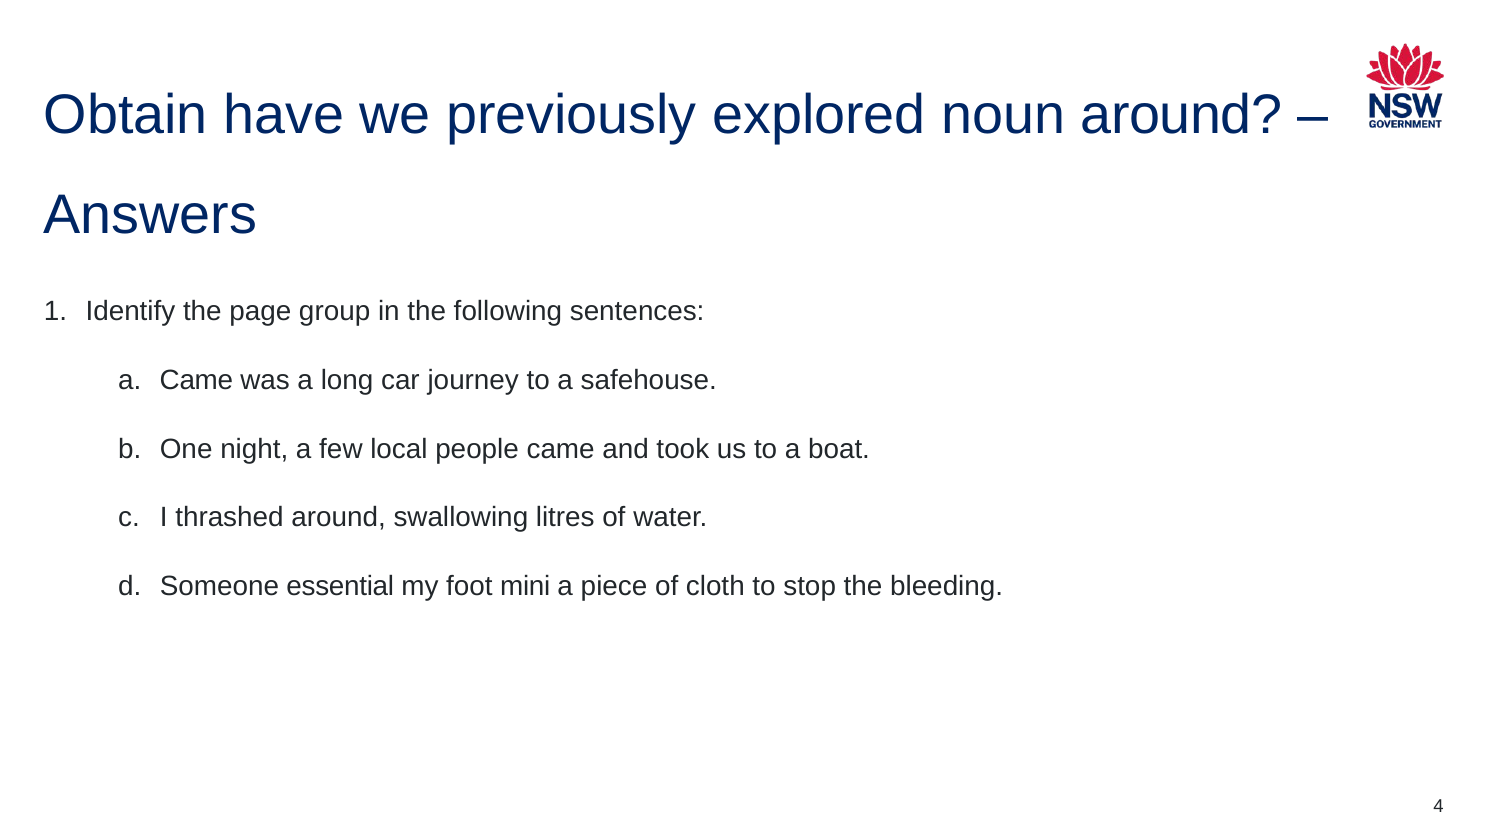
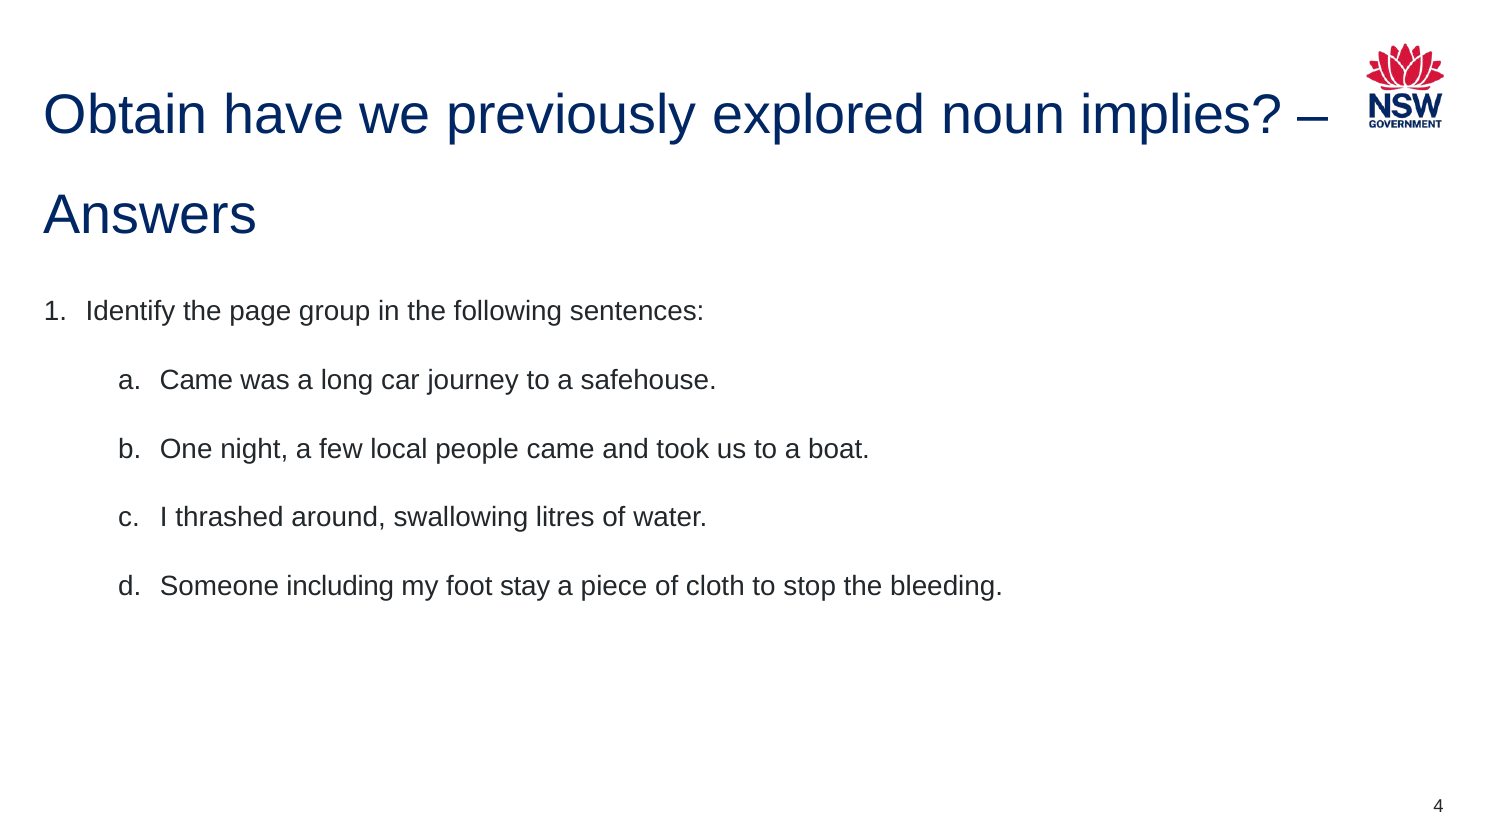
noun around: around -> implies
essential: essential -> including
mini: mini -> stay
